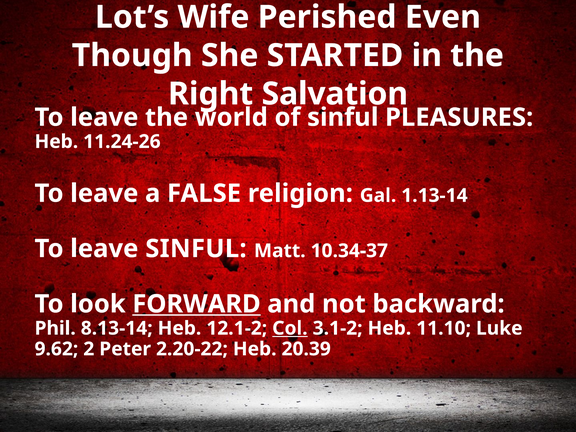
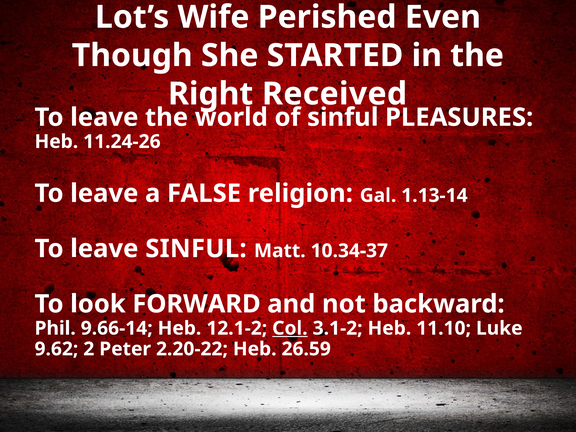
Salvation: Salvation -> Received
FORWARD underline: present -> none
8.13-14: 8.13-14 -> 9.66-14
20.39: 20.39 -> 26.59
